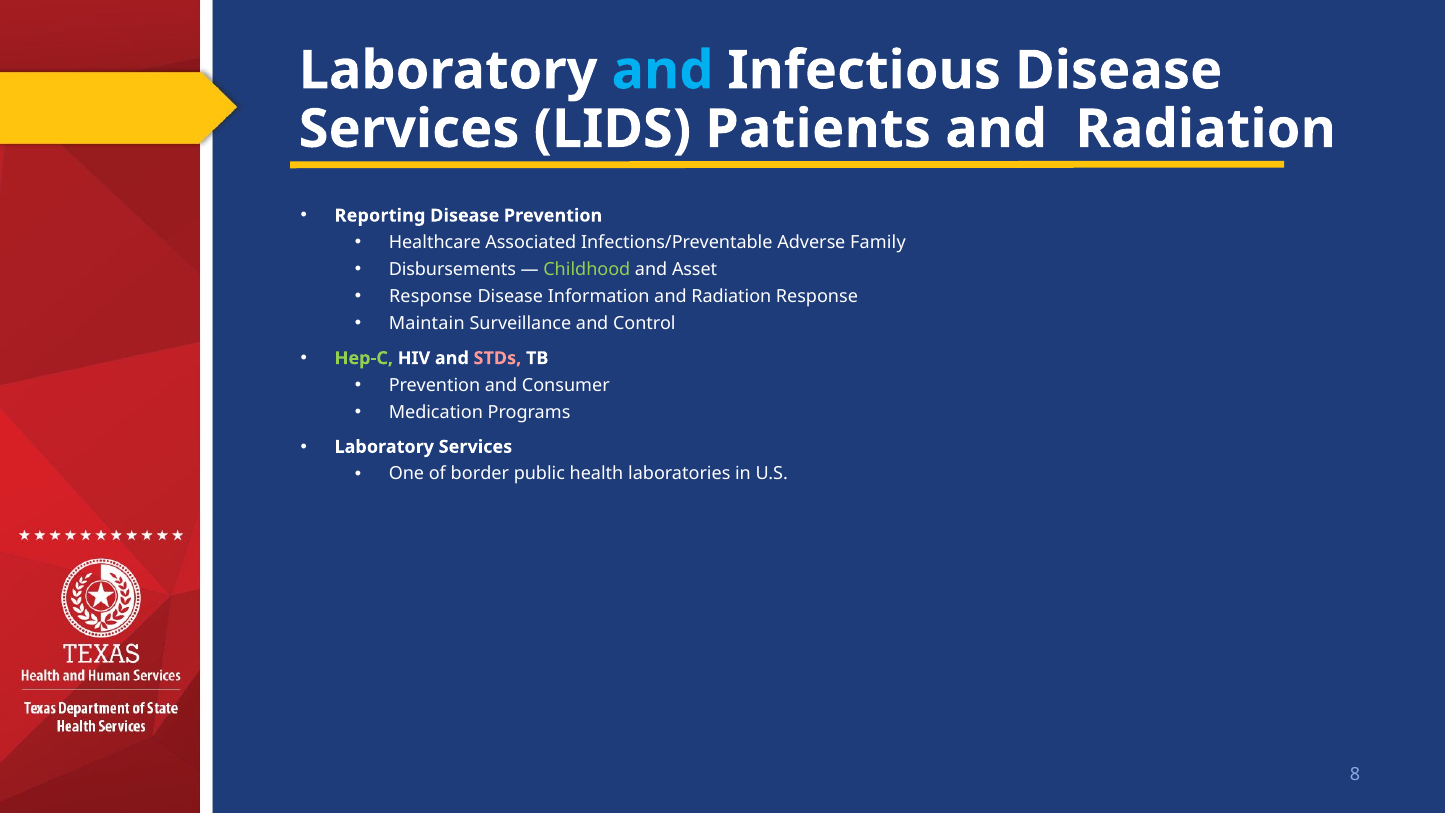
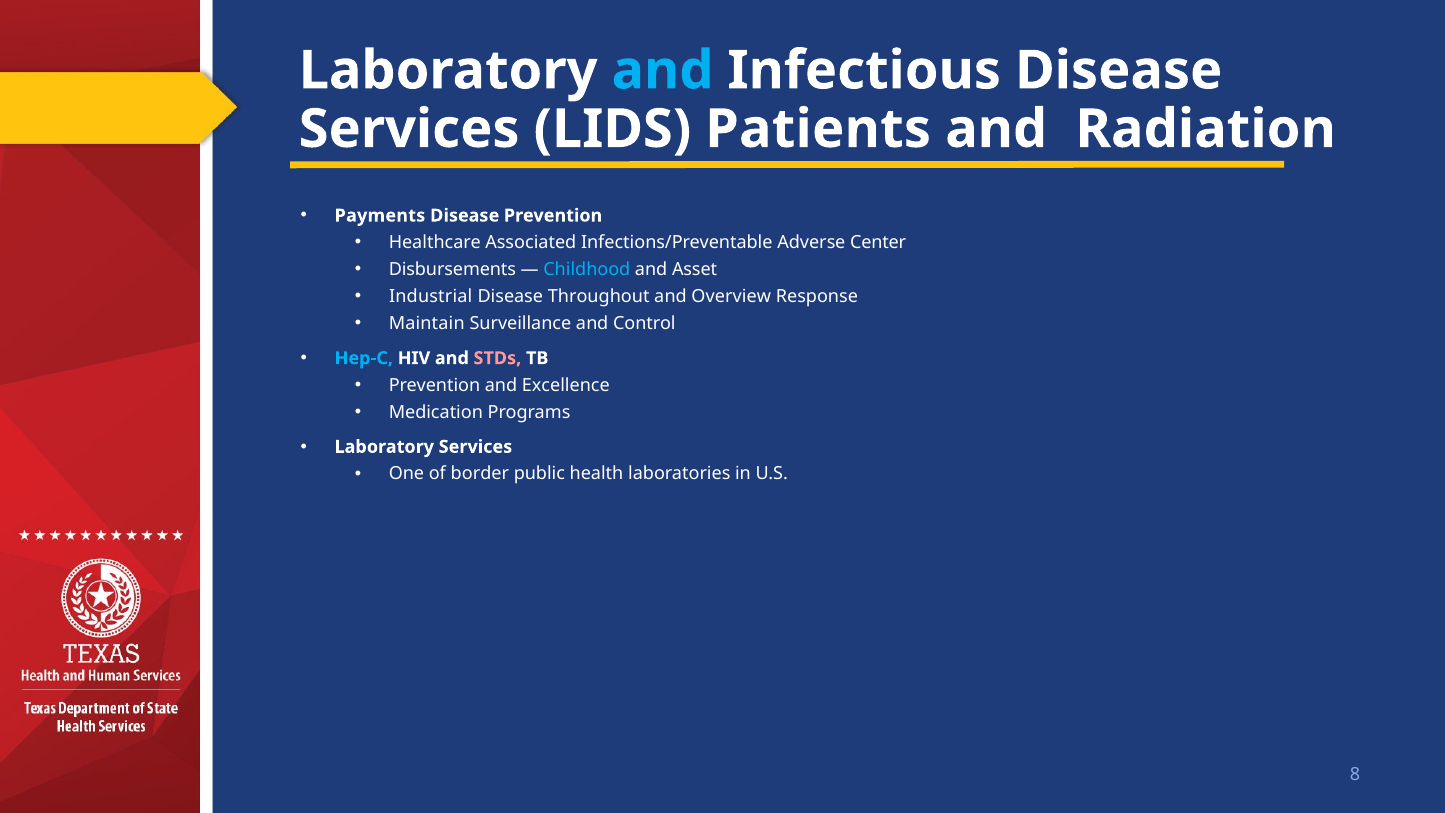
Reporting: Reporting -> Payments
Family: Family -> Center
Childhood colour: light green -> light blue
Response at (431, 297): Response -> Industrial
Information: Information -> Throughout
Radiation at (731, 297): Radiation -> Overview
Hep-C colour: light green -> light blue
Consumer: Consumer -> Excellence
